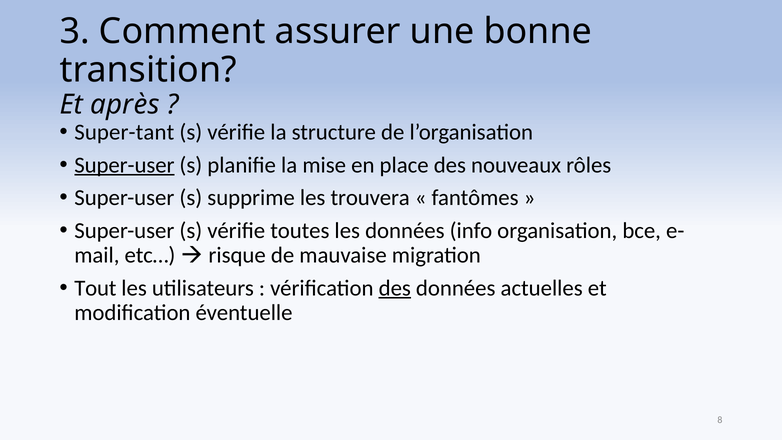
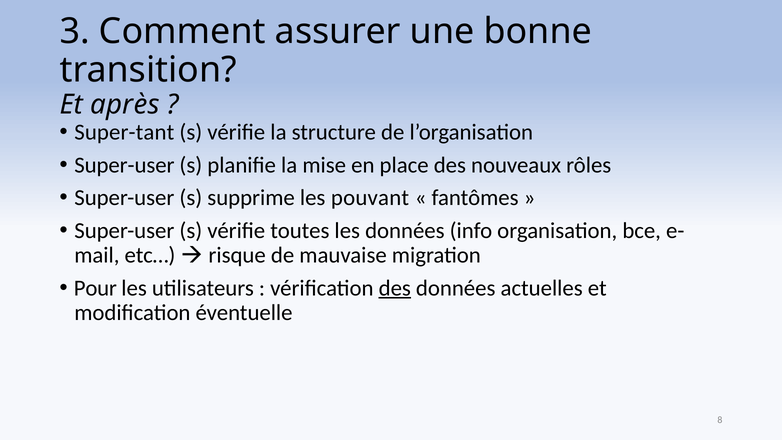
Super-user at (124, 165) underline: present -> none
trouvera: trouvera -> pouvant
Tout: Tout -> Pour
